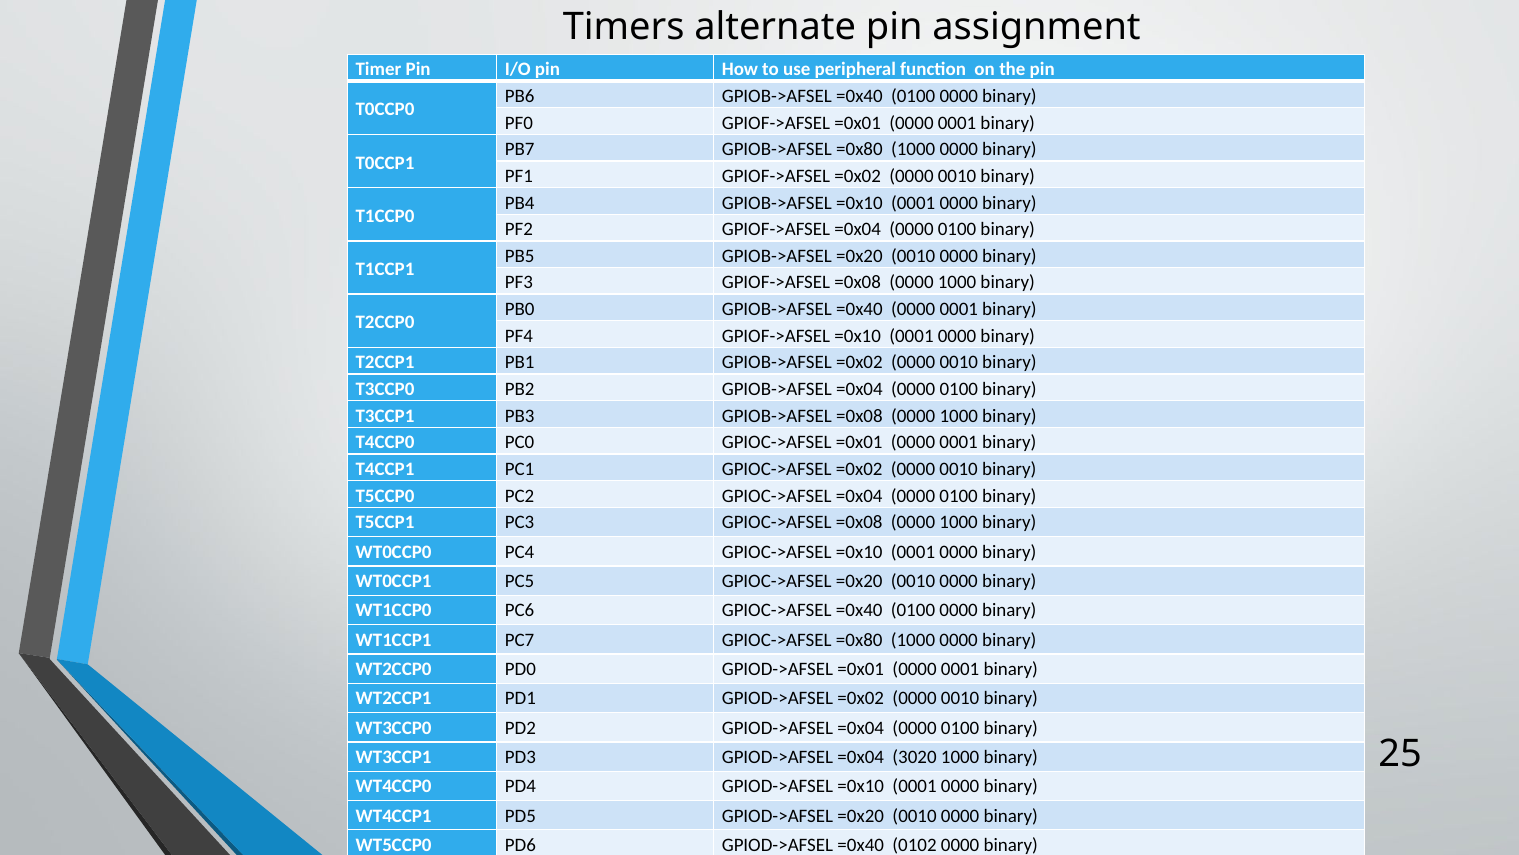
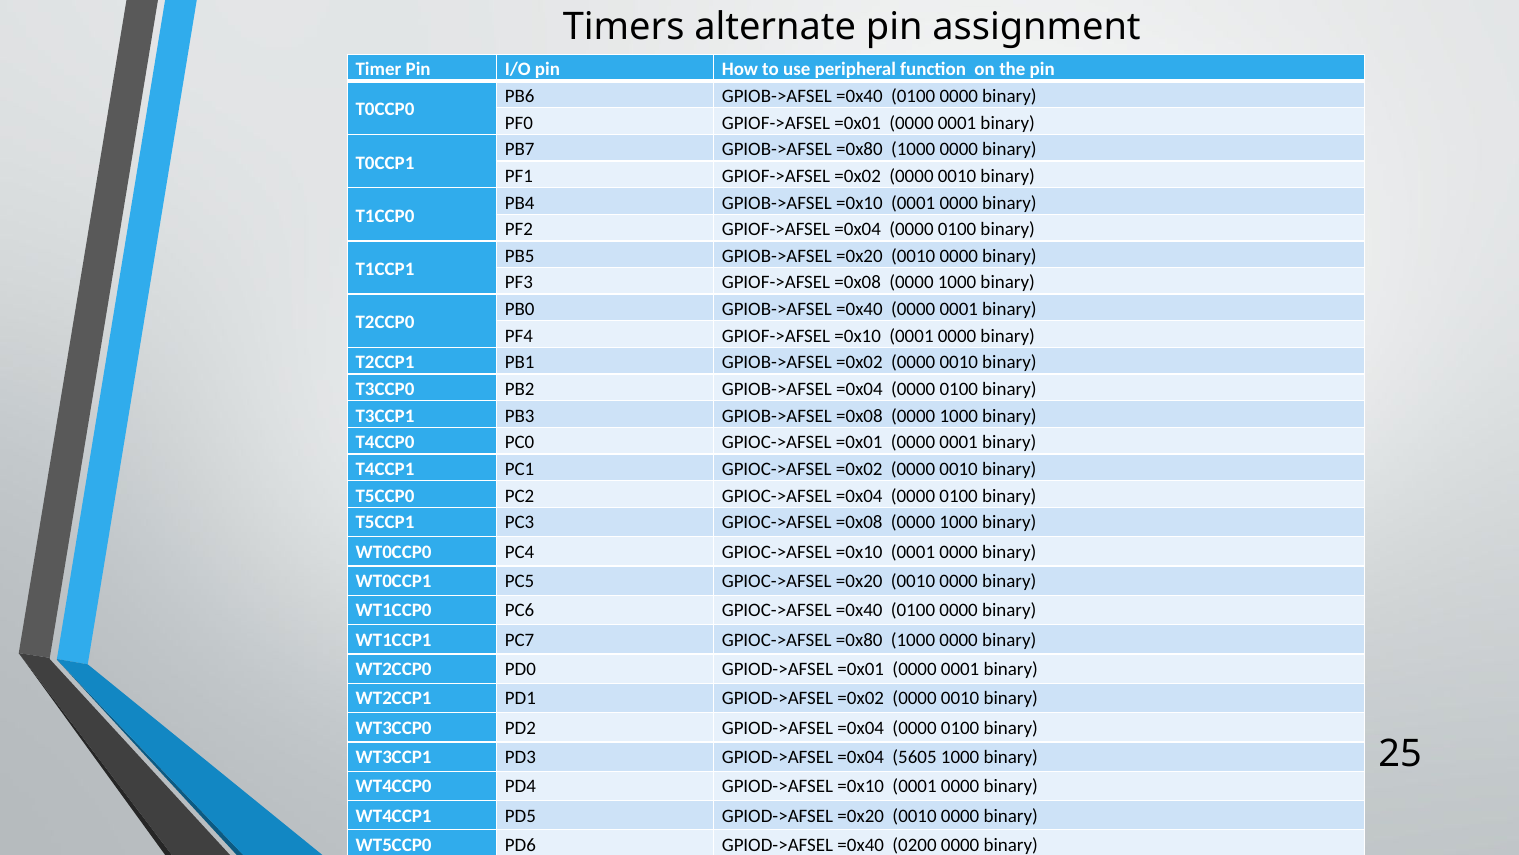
3020: 3020 -> 5605
0102: 0102 -> 0200
